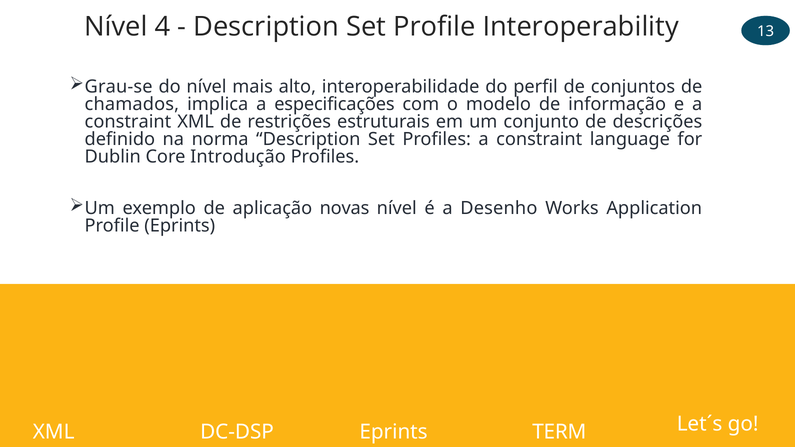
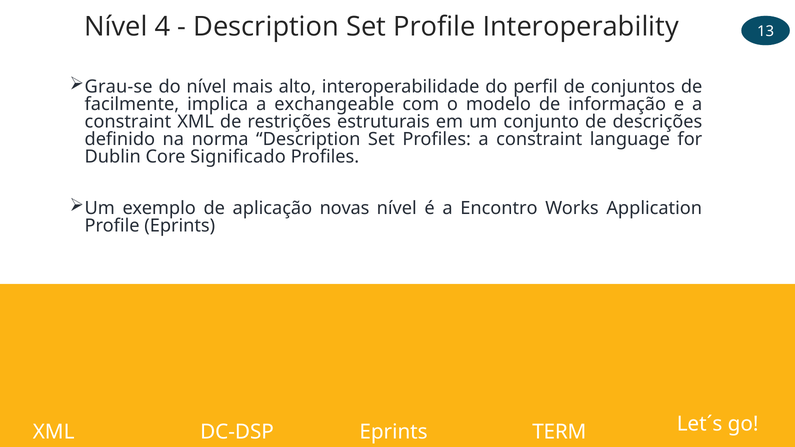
chamados: chamados -> facilmente
especificações: especificações -> exchangeable
Introdução: Introdução -> Significado
Desenho: Desenho -> Encontro
